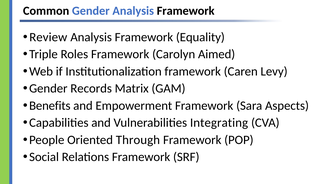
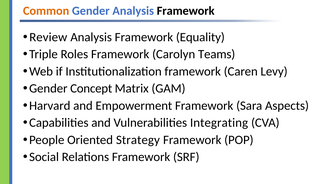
Common colour: black -> orange
Aimed: Aimed -> Teams
Records: Records -> Concept
Benefits: Benefits -> Harvard
Through: Through -> Strategy
